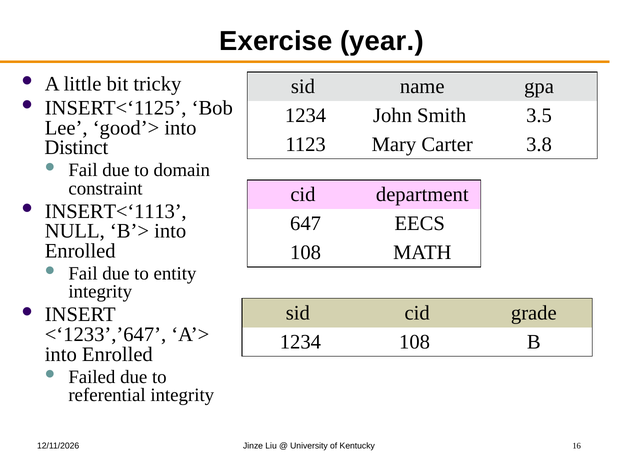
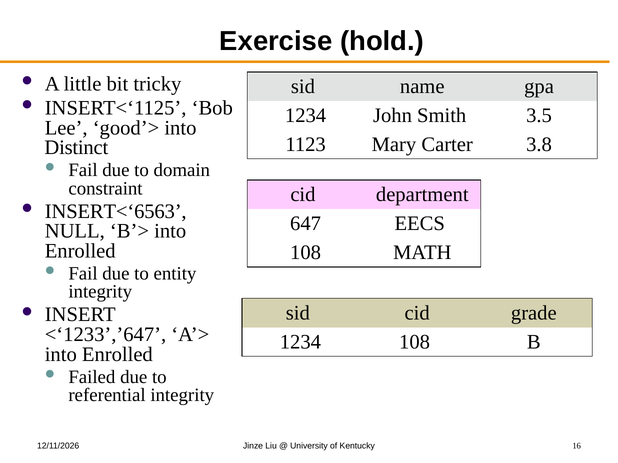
year: year -> hold
INSERT<‘1113: INSERT<‘1113 -> INSERT<‘6563
